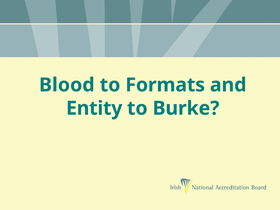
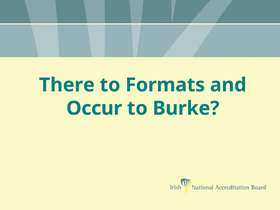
Blood: Blood -> There
Entity: Entity -> Occur
